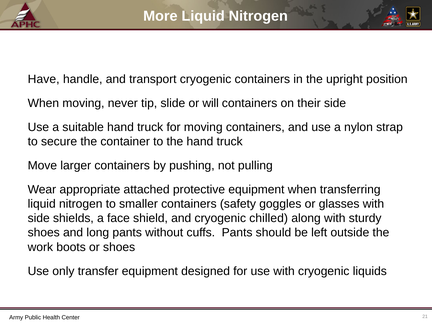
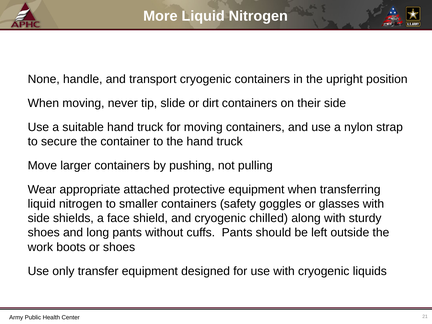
Have: Have -> None
will: will -> dirt
